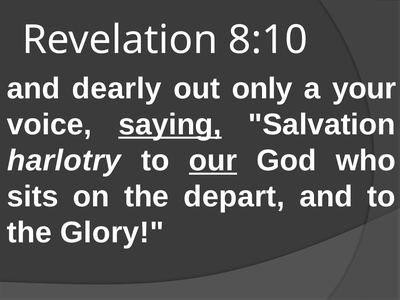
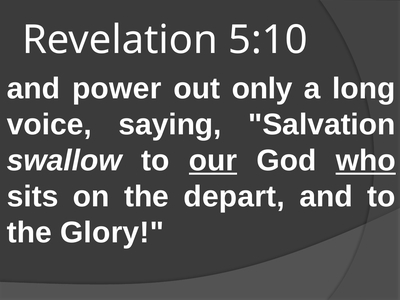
8:10: 8:10 -> 5:10
dearly: dearly -> power
your: your -> long
saying underline: present -> none
harlotry: harlotry -> swallow
who underline: none -> present
